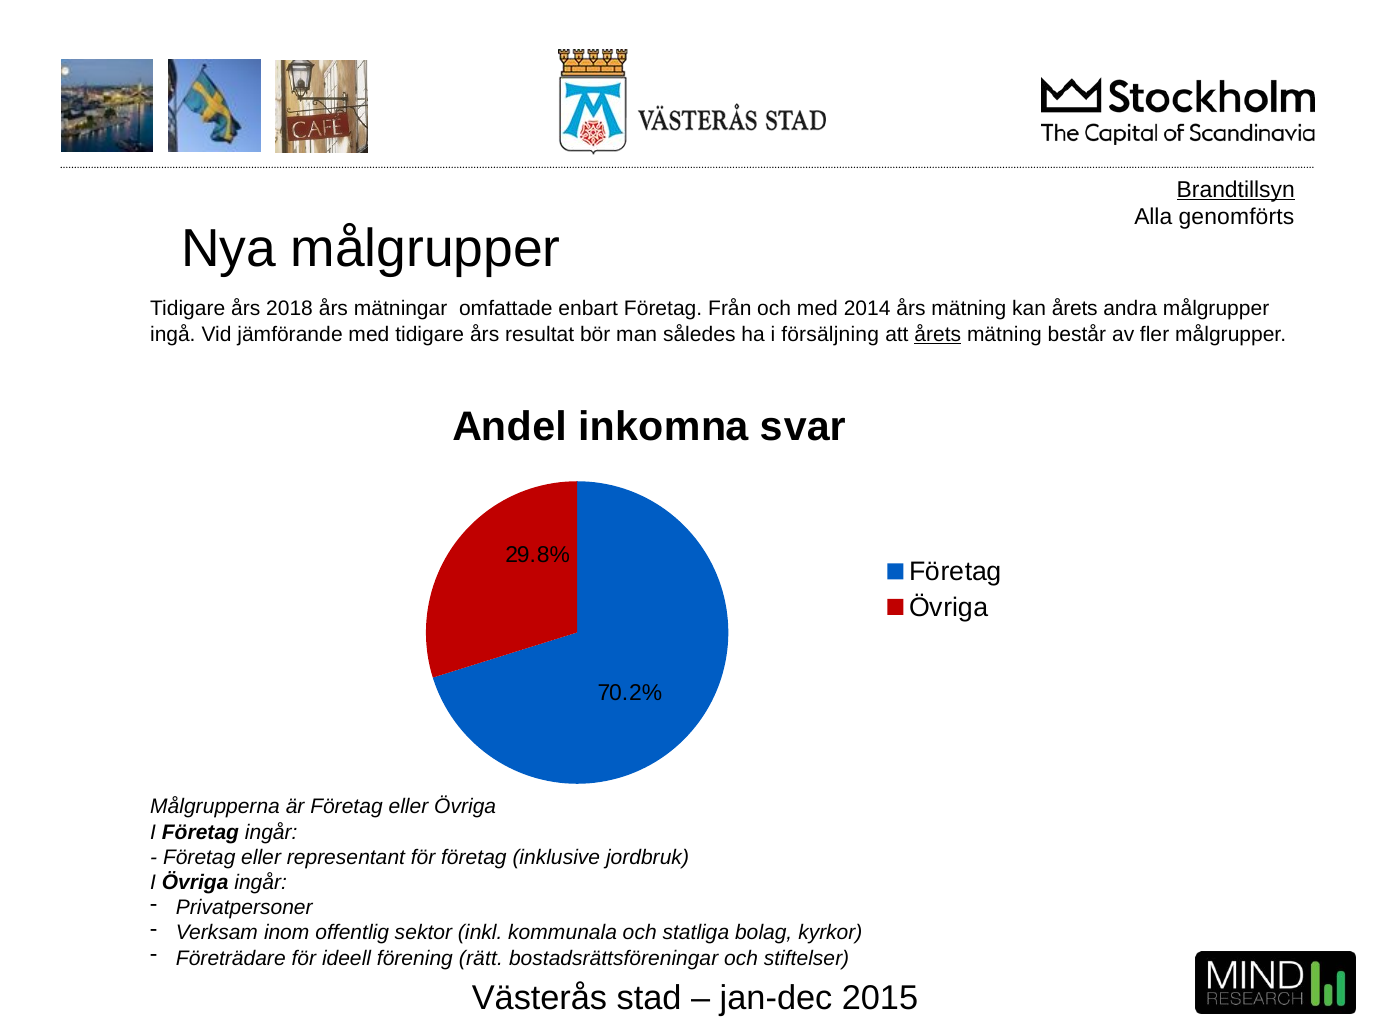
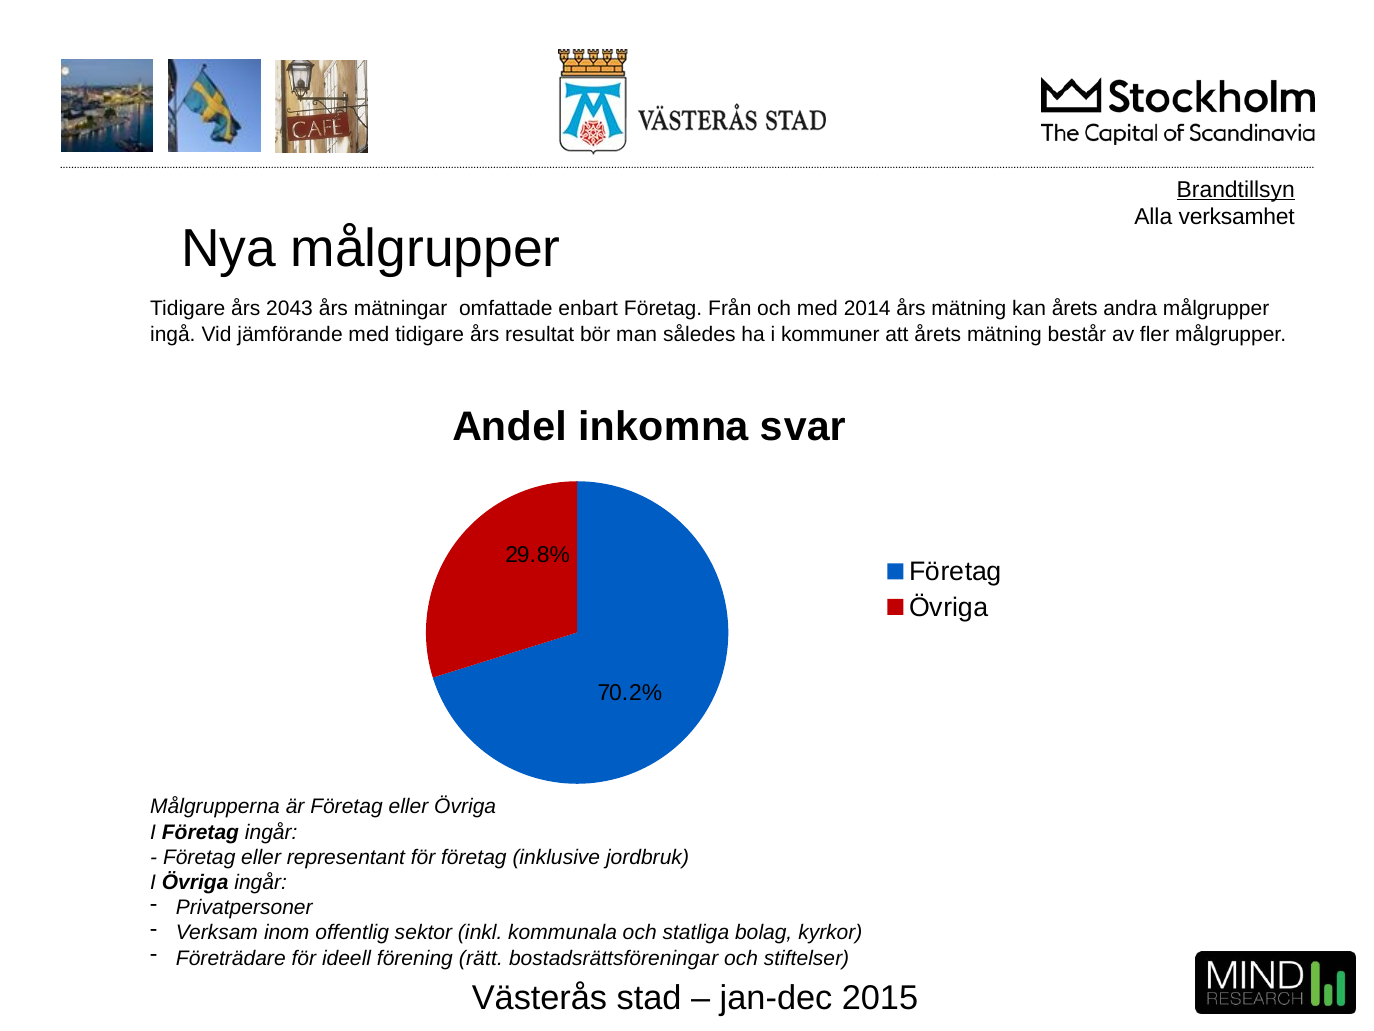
genomförts: genomförts -> verksamhet
2018: 2018 -> 2043
försäljning: försäljning -> kommuner
årets at (938, 334) underline: present -> none
